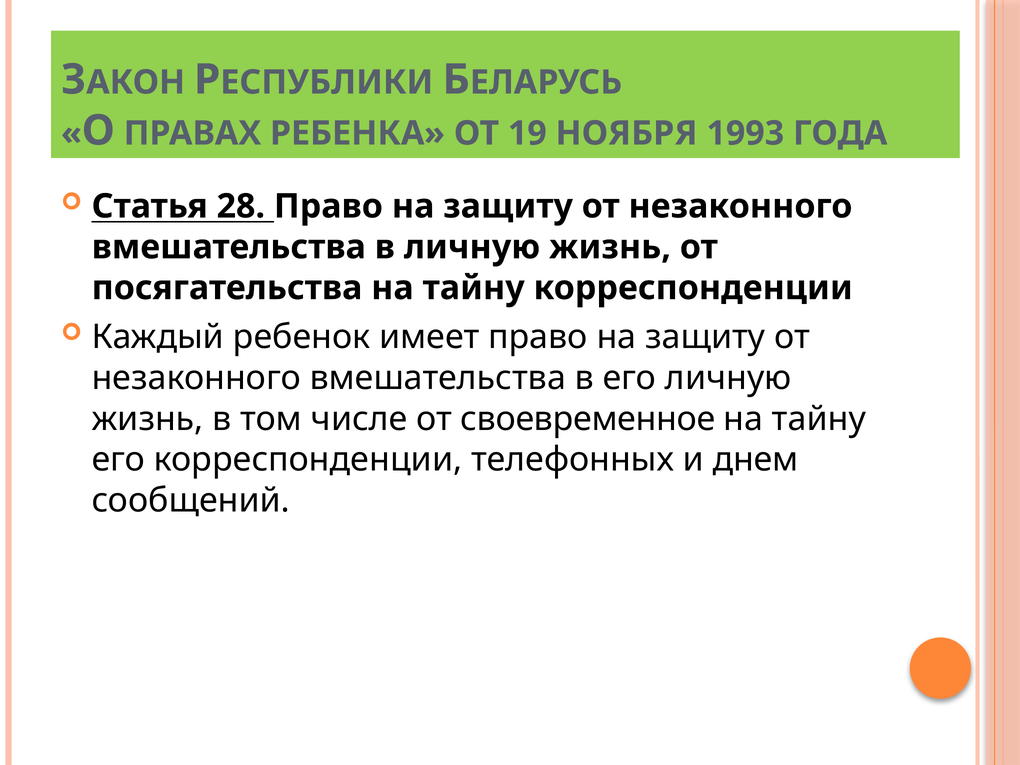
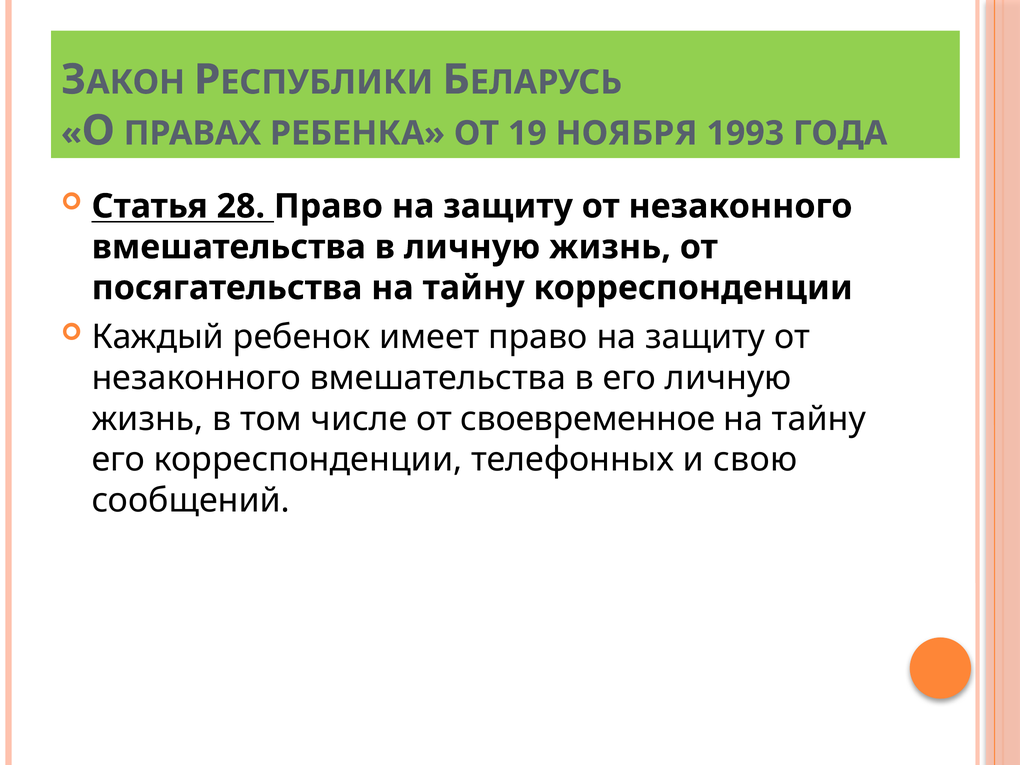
днем: днем -> свою
